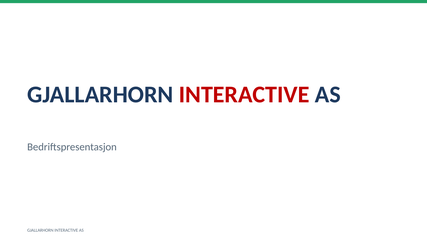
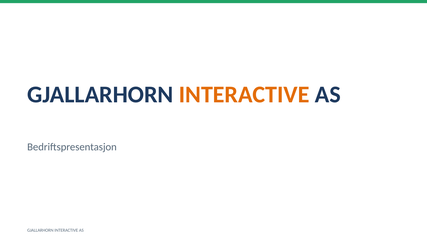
INTERACTIVE at (244, 95) colour: red -> orange
